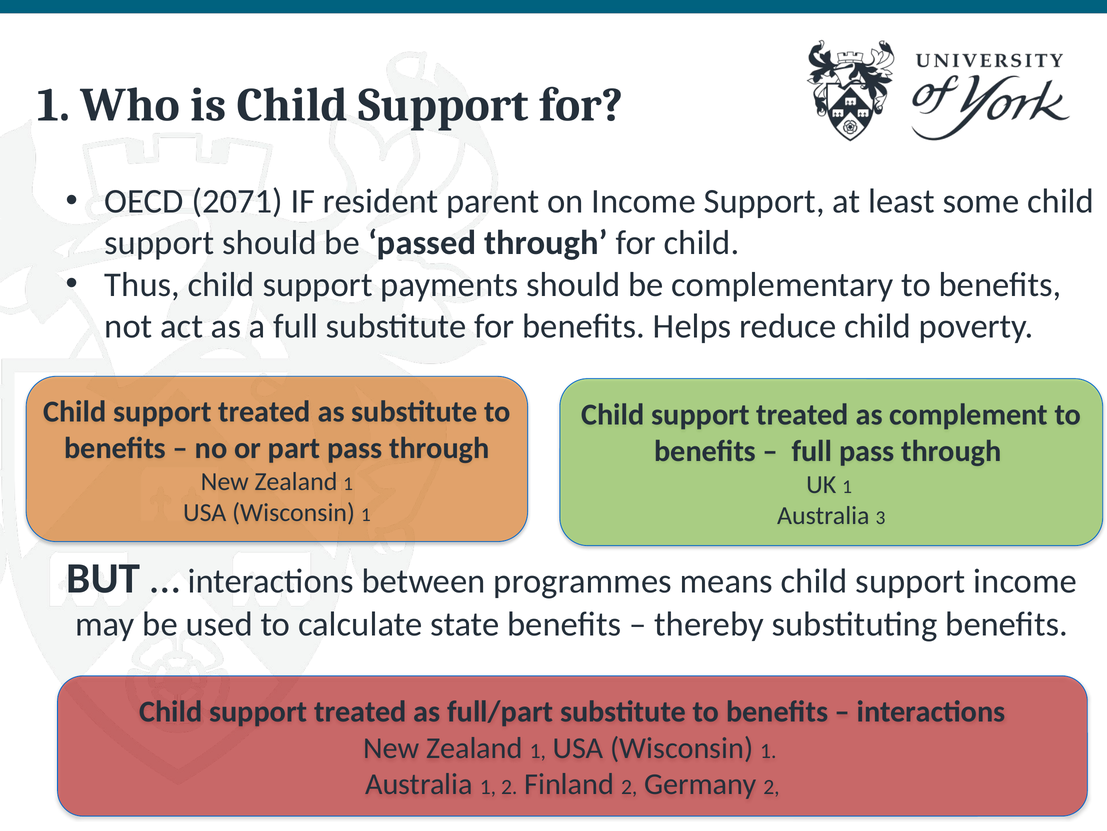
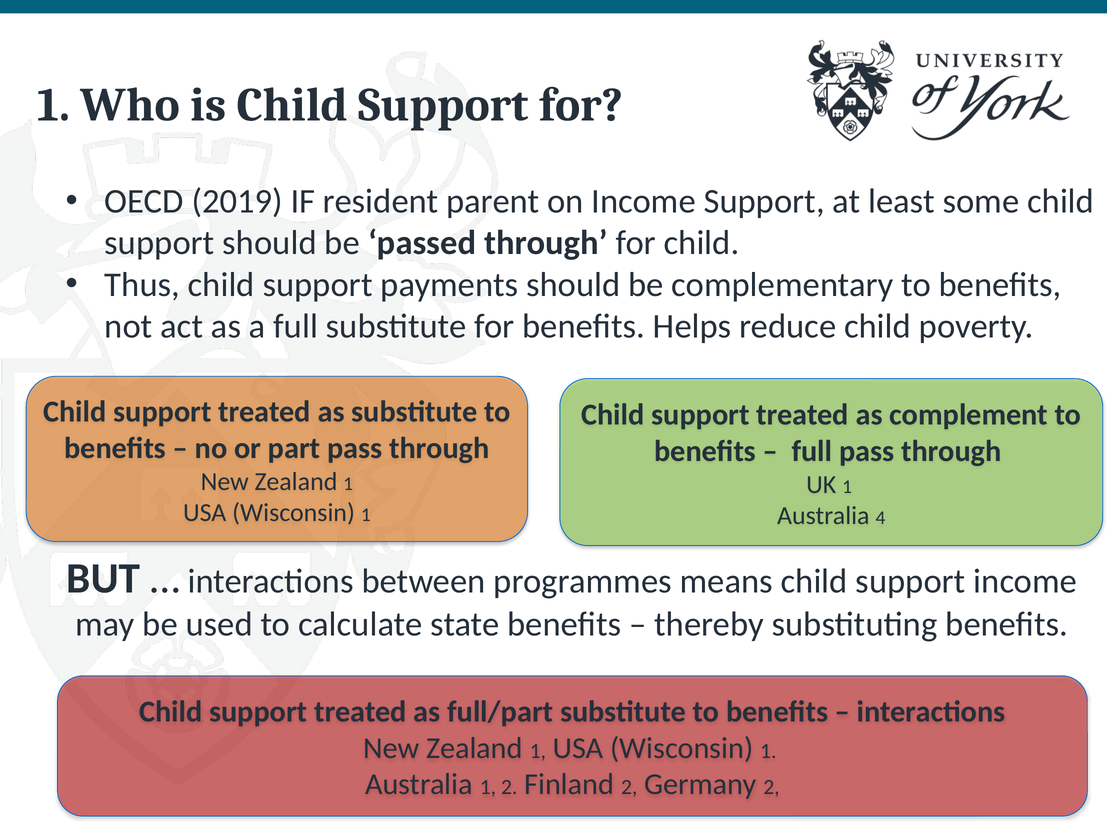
2071: 2071 -> 2019
3: 3 -> 4
